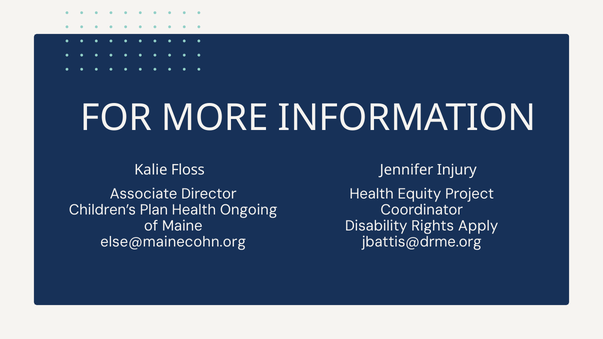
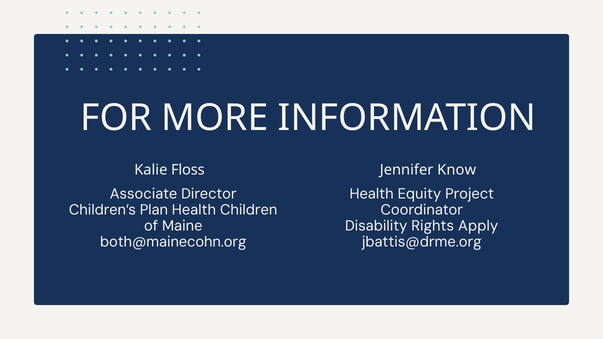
Injury: Injury -> Know
Ongoing: Ongoing -> Children
else@mainecohn.org: else@mainecohn.org -> both@mainecohn.org
